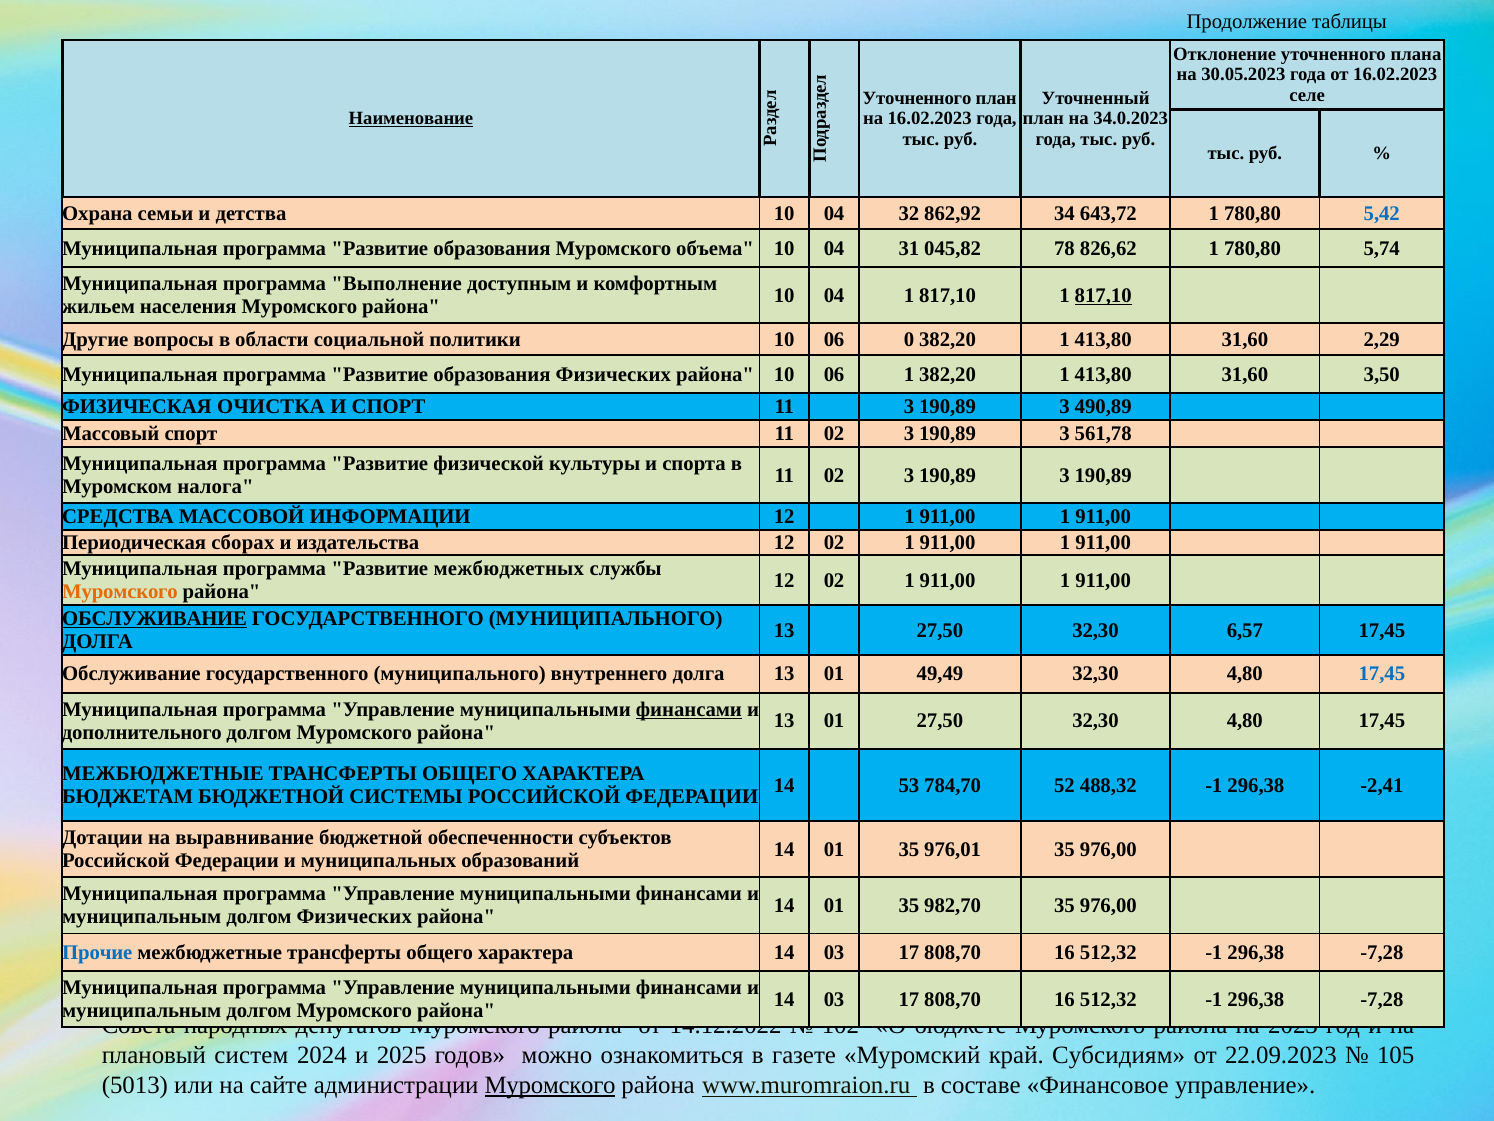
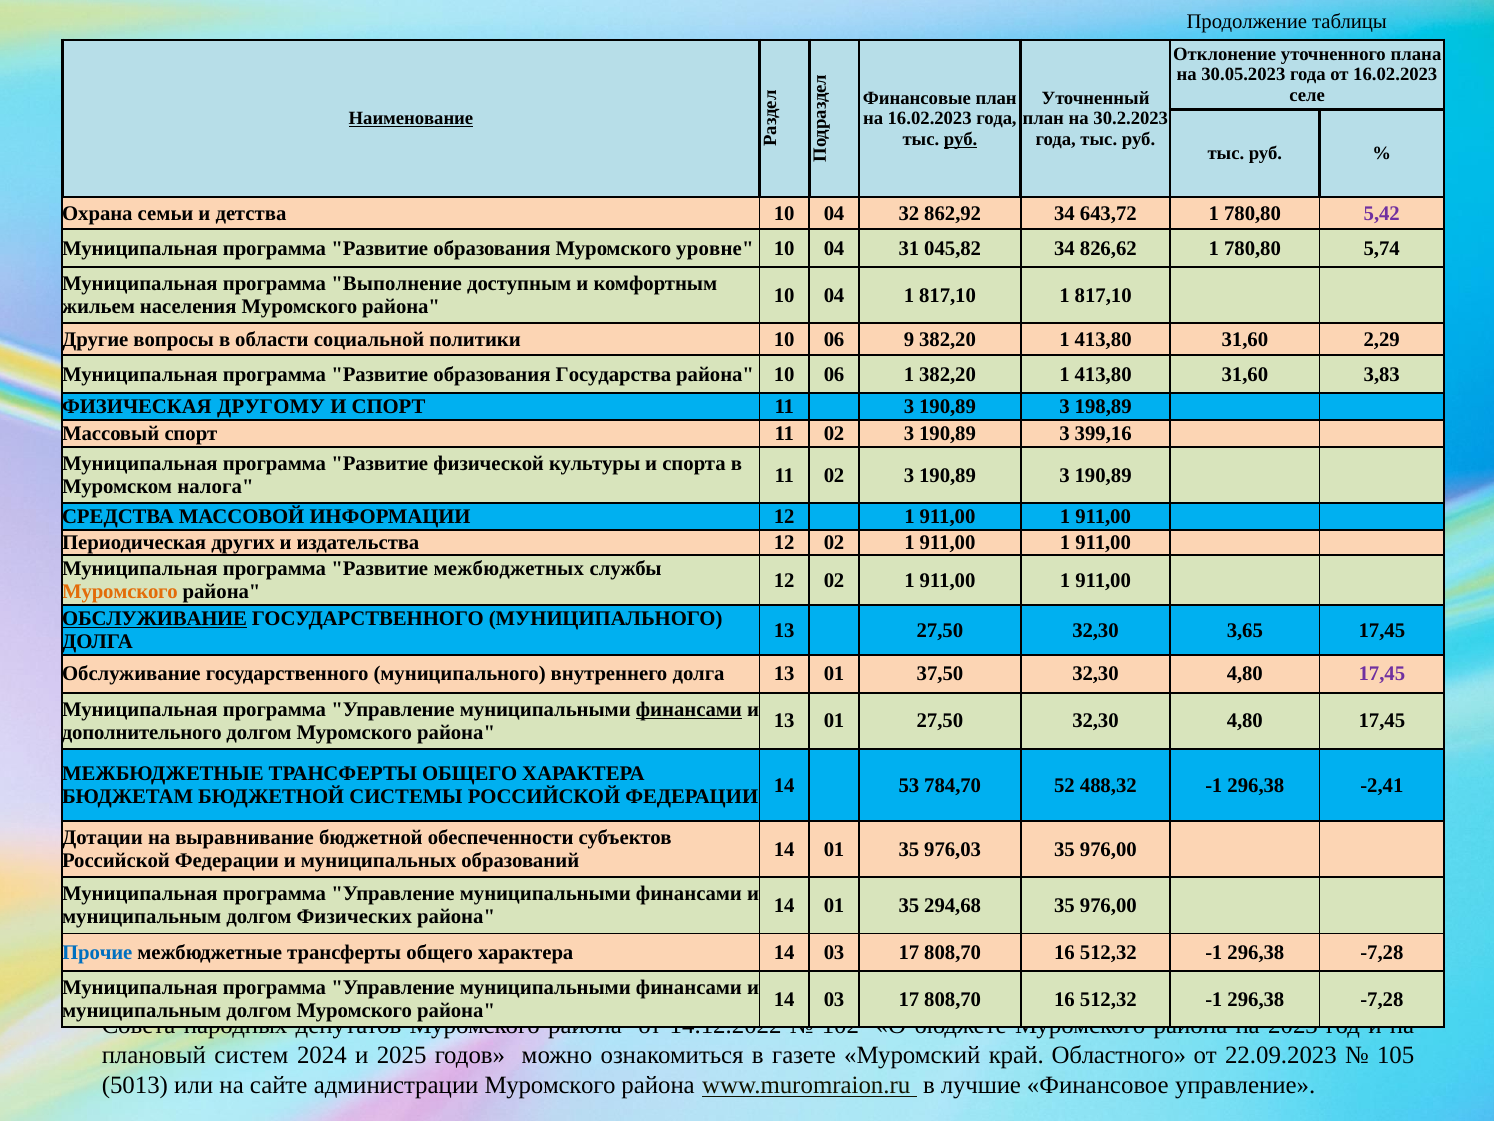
Уточненного at (917, 98): Уточненного -> Финансовые
34.0.2023: 34.0.2023 -> 30.2.2023
руб at (961, 139) underline: none -> present
5,42 colour: blue -> purple
объема: объема -> уровне
045,82 78: 78 -> 34
817,10 at (1103, 295) underline: present -> none
0: 0 -> 9
образования Физических: Физических -> Государства
3,50: 3,50 -> 3,83
ОЧИСТКА: ОЧИСТКА -> ДРУГОМУ
490,89: 490,89 -> 198,89
561,78: 561,78 -> 399,16
сборах: сборах -> других
6,57: 6,57 -> 3,65
49,49: 49,49 -> 37,50
17,45 at (1382, 674) colour: blue -> purple
976,01: 976,01 -> 976,03
982,70: 982,70 -> 294,68
Субсидиям: Субсидиям -> Областного
Муромского at (550, 1085) underline: present -> none
составе: составе -> лучшие
